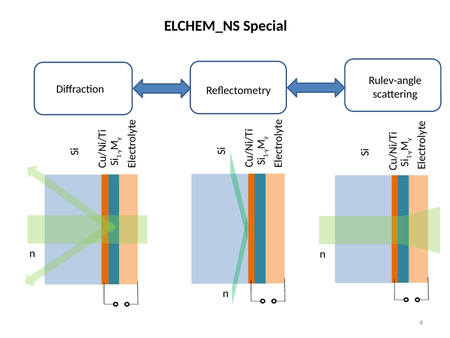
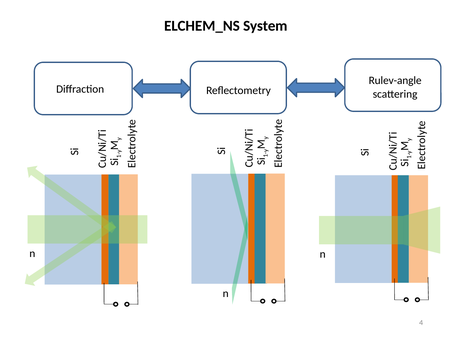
Special: Special -> System
